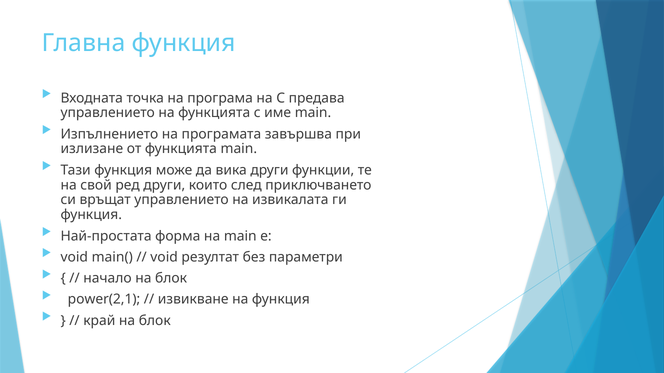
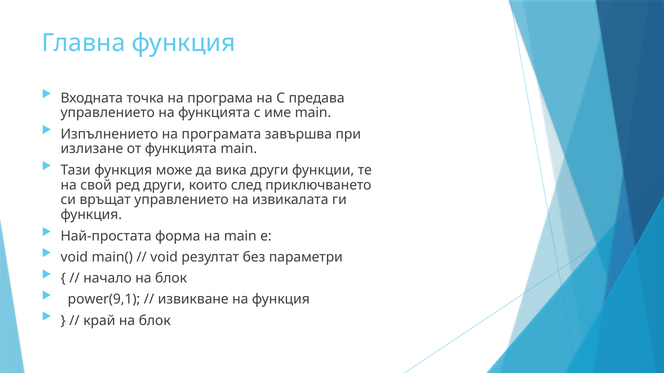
power(2,1: power(2,1 -> power(9,1
